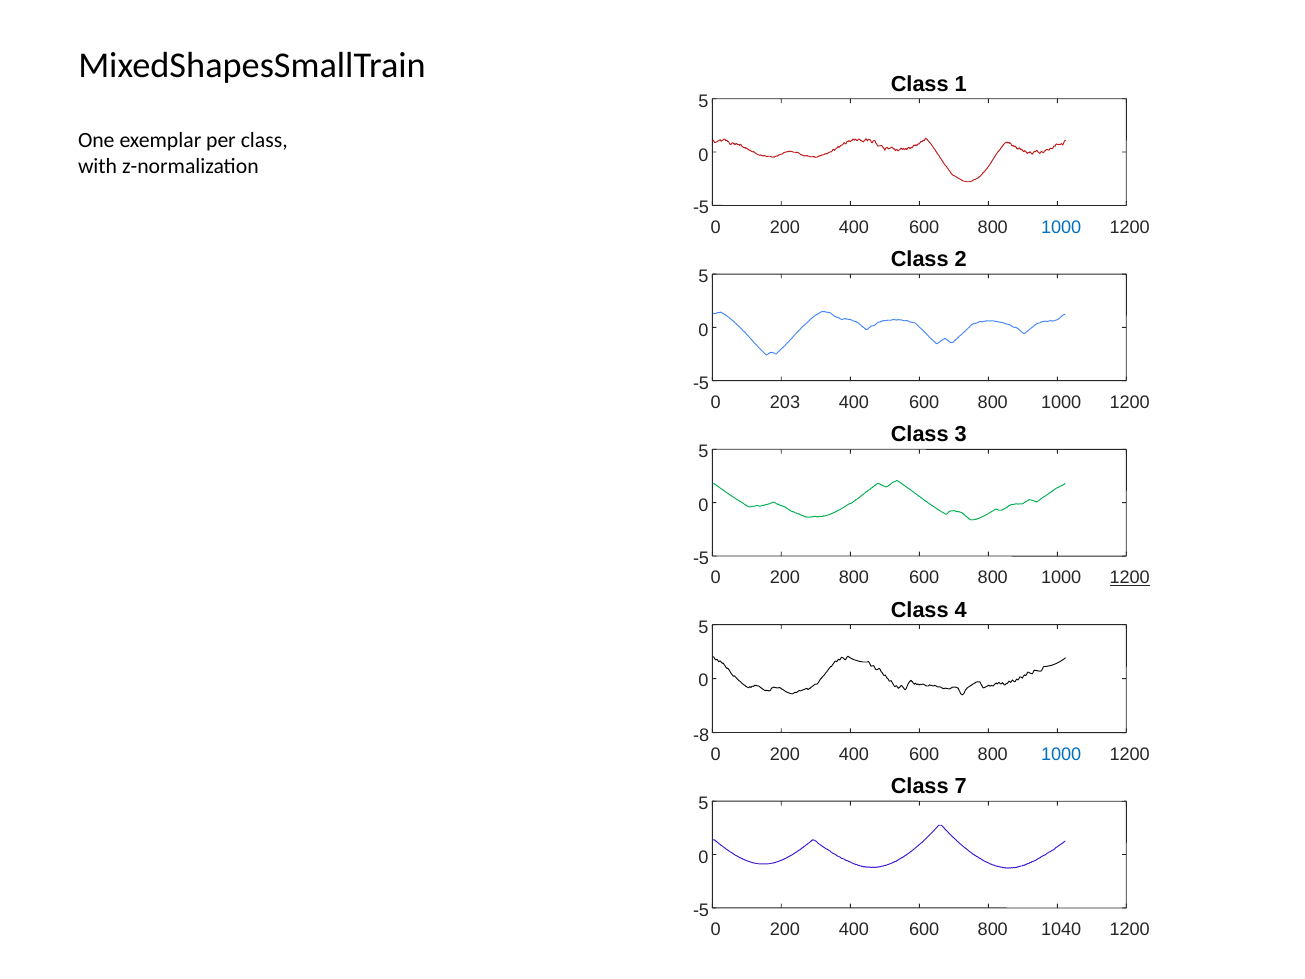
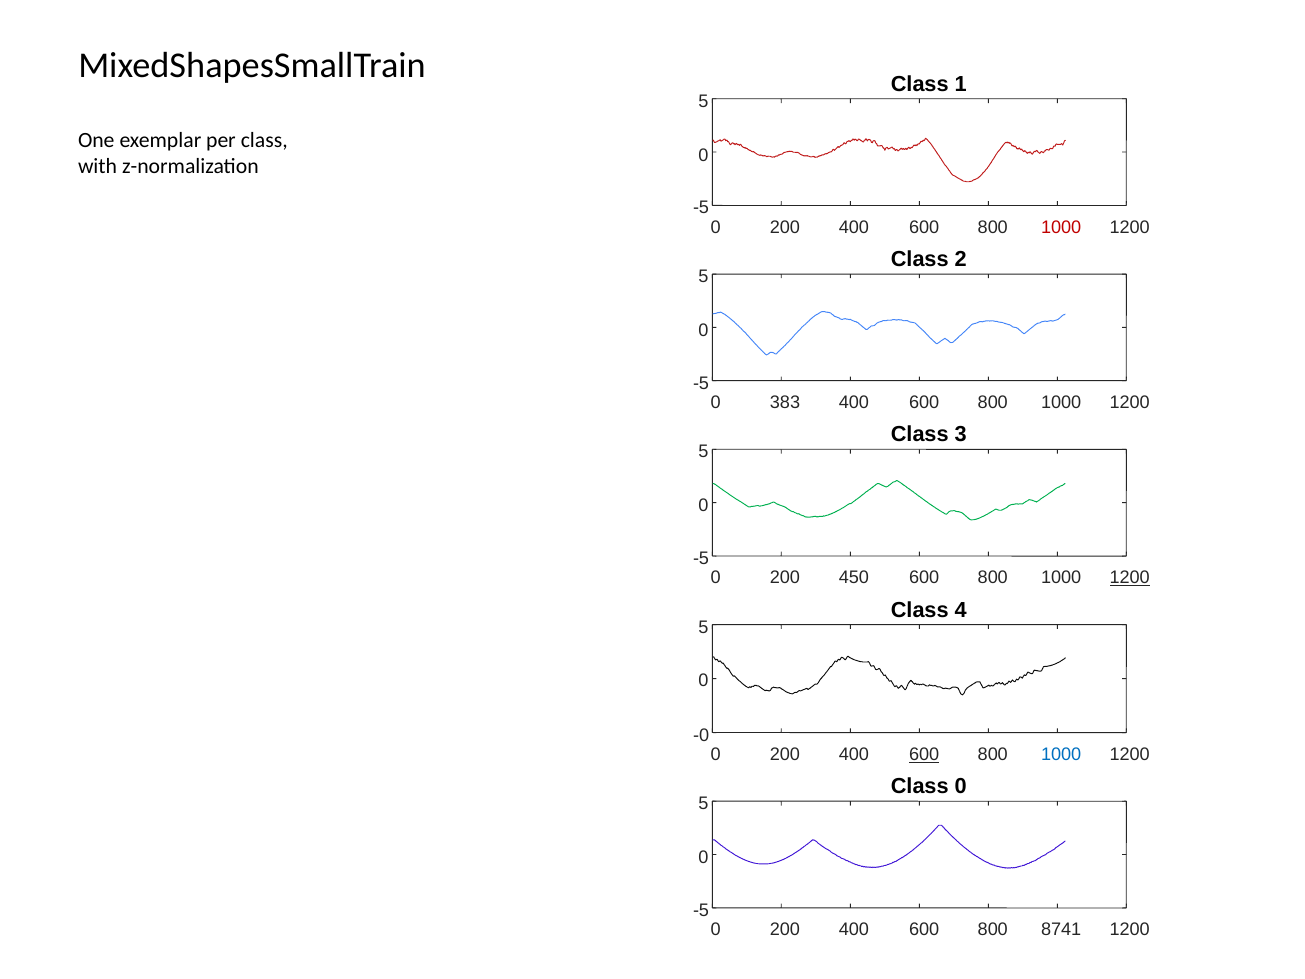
1000 at (1061, 227) colour: blue -> red
203: 203 -> 383
200 800: 800 -> 450
-8: -8 -> -0
600 at (924, 754) underline: none -> present
Class 7: 7 -> 0
1040: 1040 -> 8741
